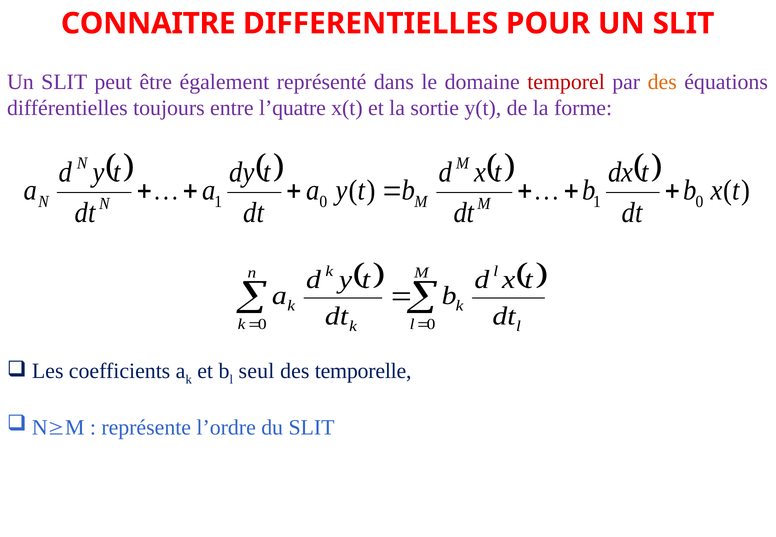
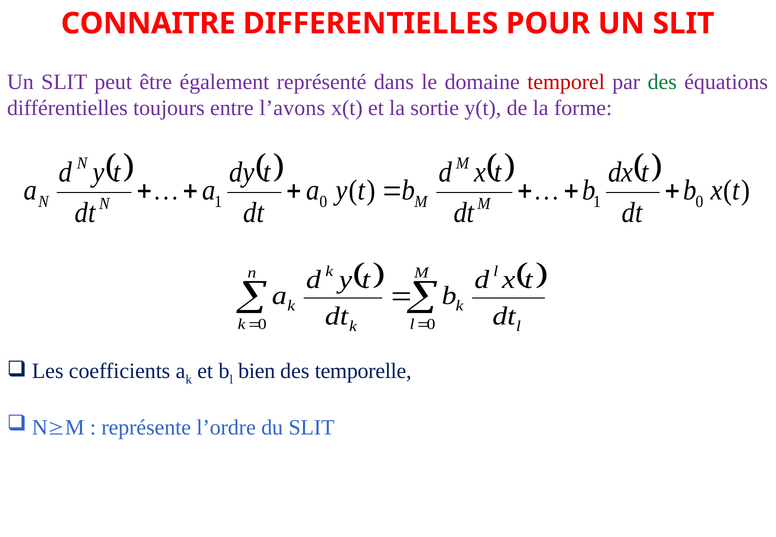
des at (662, 82) colour: orange -> green
l’quatre: l’quatre -> l’avons
seul: seul -> bien
